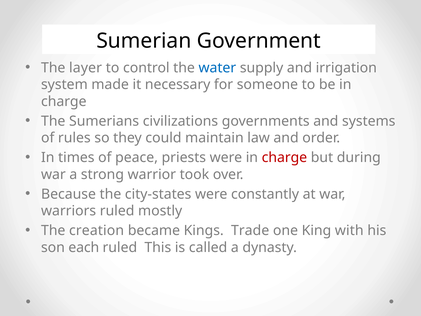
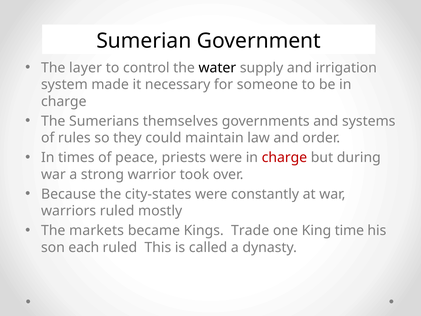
water colour: blue -> black
civilizations: civilizations -> themselves
creation: creation -> markets
with: with -> time
